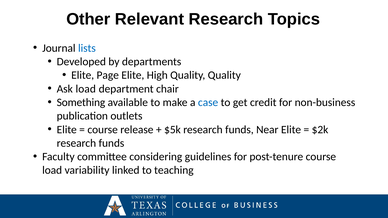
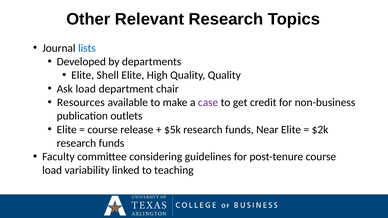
Page: Page -> Shell
Something: Something -> Resources
case colour: blue -> purple
